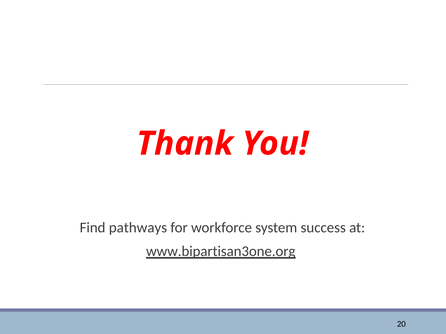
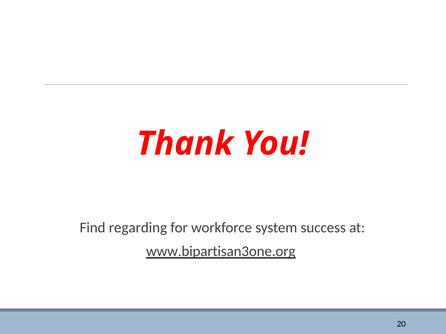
pathways: pathways -> regarding
